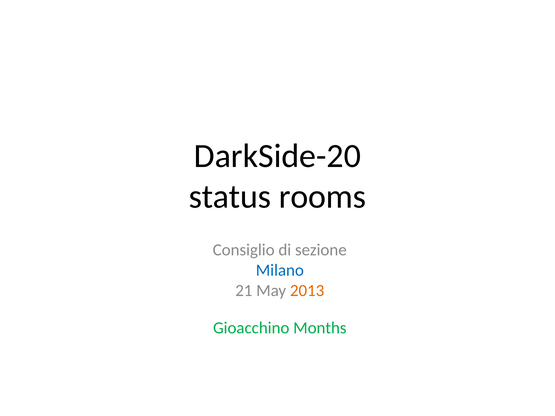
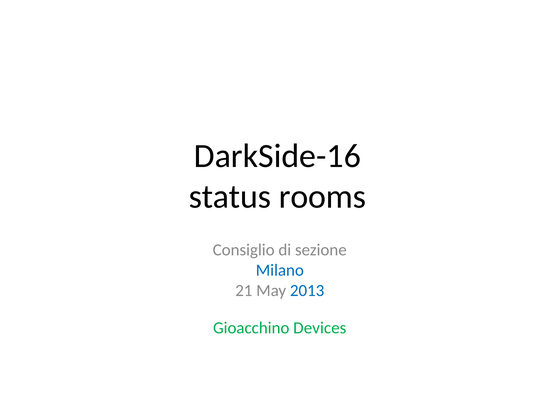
DarkSide-20: DarkSide-20 -> DarkSide-16
2013 colour: orange -> blue
Months: Months -> Devices
